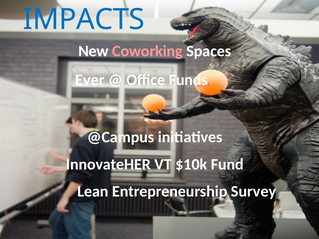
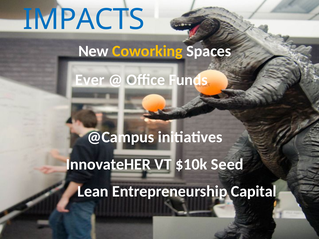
Coworking colour: pink -> yellow
Fund: Fund -> Seed
Survey: Survey -> Capital
